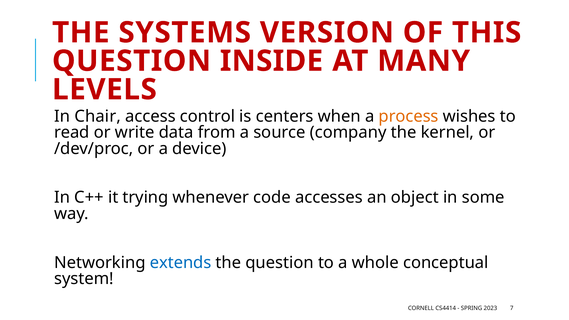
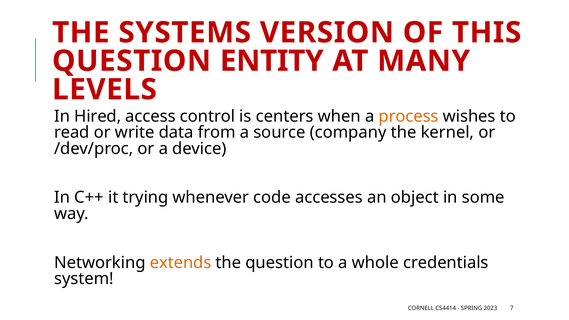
INSIDE: INSIDE -> ENTITY
Chair: Chair -> Hired
extends colour: blue -> orange
conceptual: conceptual -> credentials
